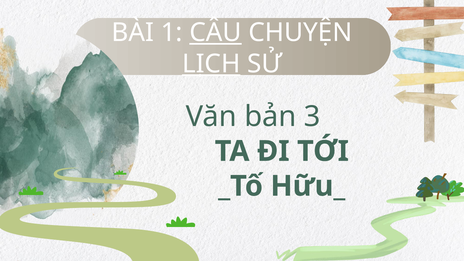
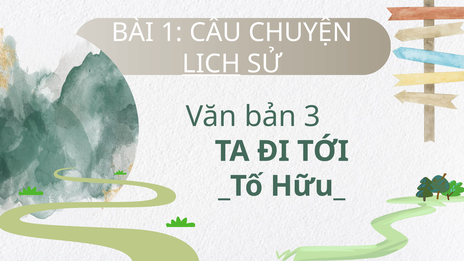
CÂU underline: present -> none
